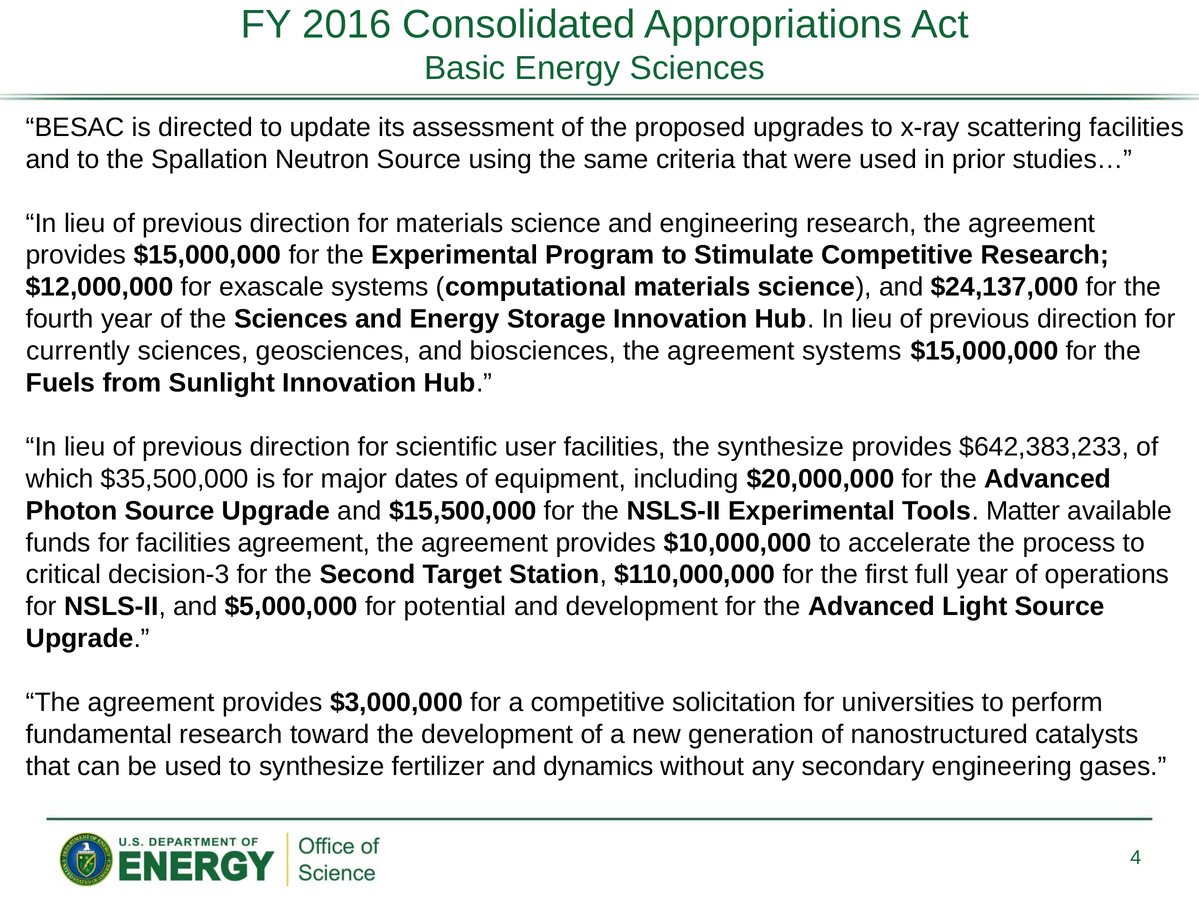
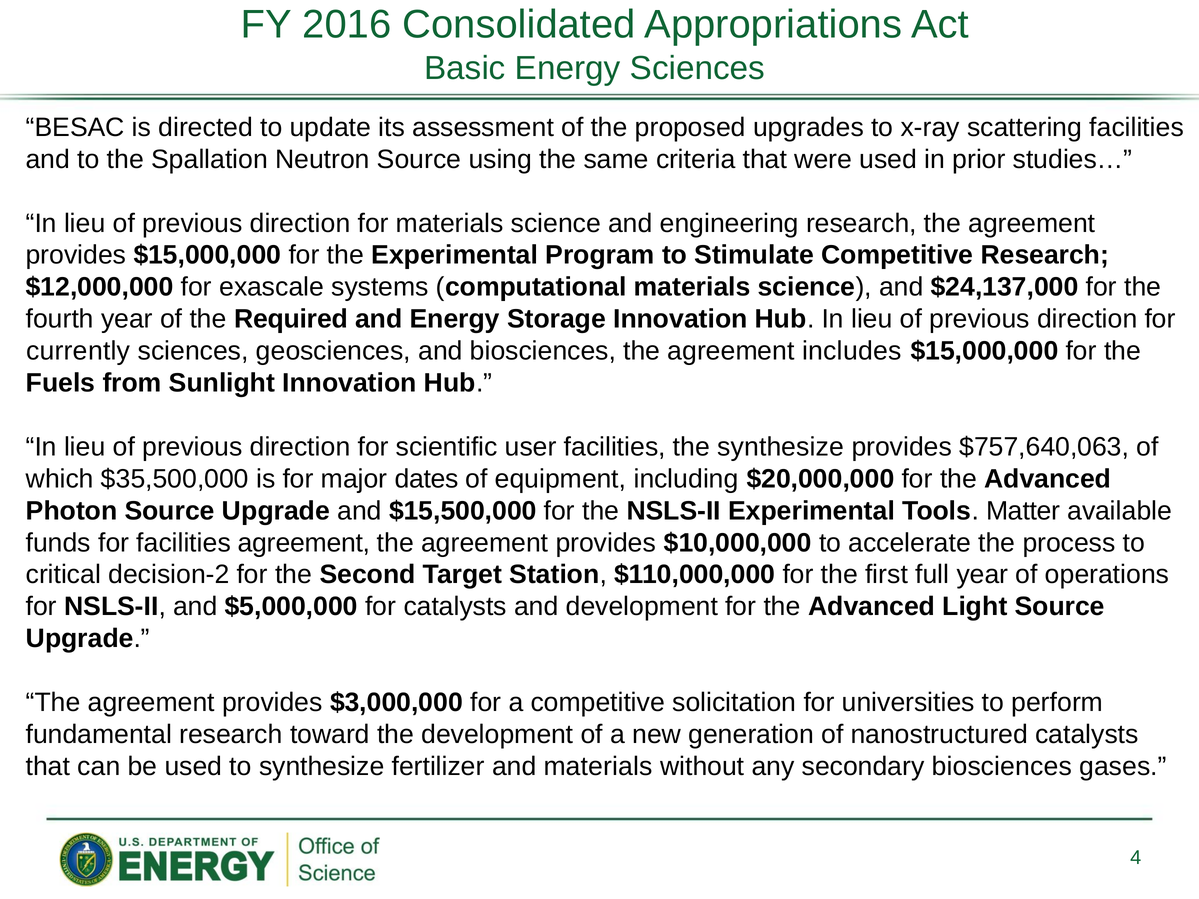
the Sciences: Sciences -> Required
agreement systems: systems -> includes
$642,383,233: $642,383,233 -> $757,640,063
decision-3: decision-3 -> decision-2
for potential: potential -> catalysts
and dynamics: dynamics -> materials
secondary engineering: engineering -> biosciences
